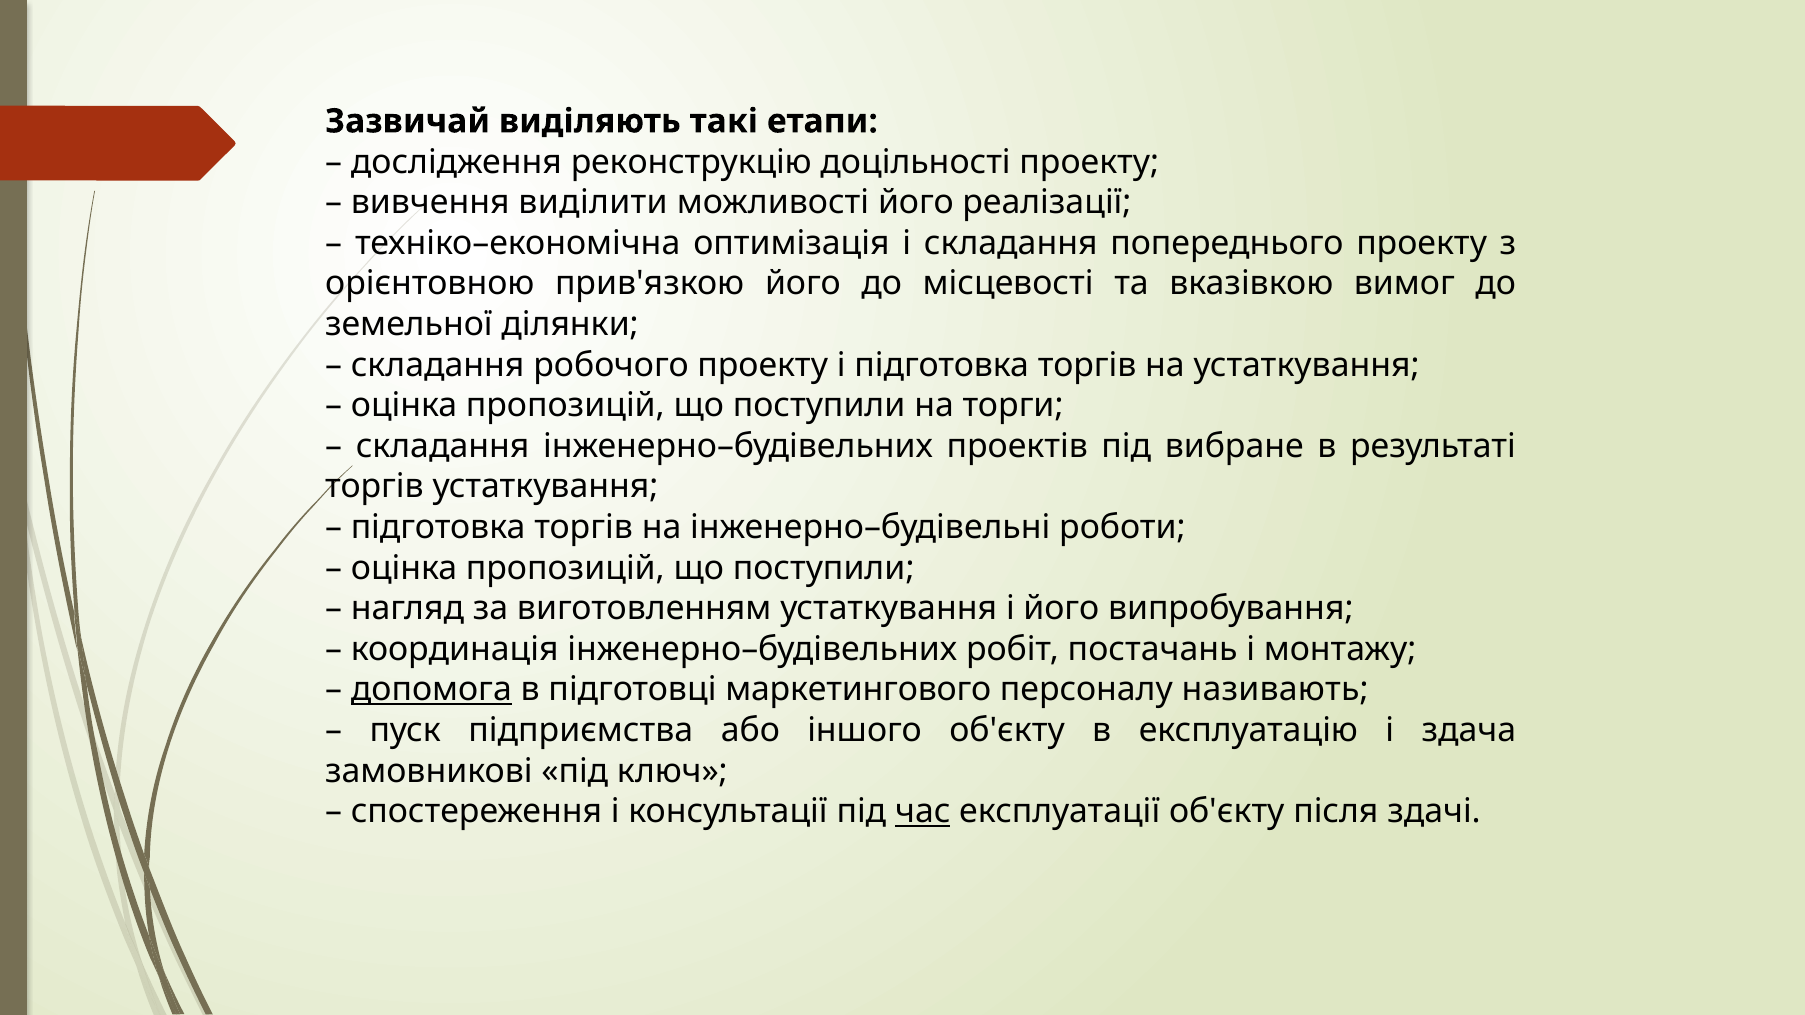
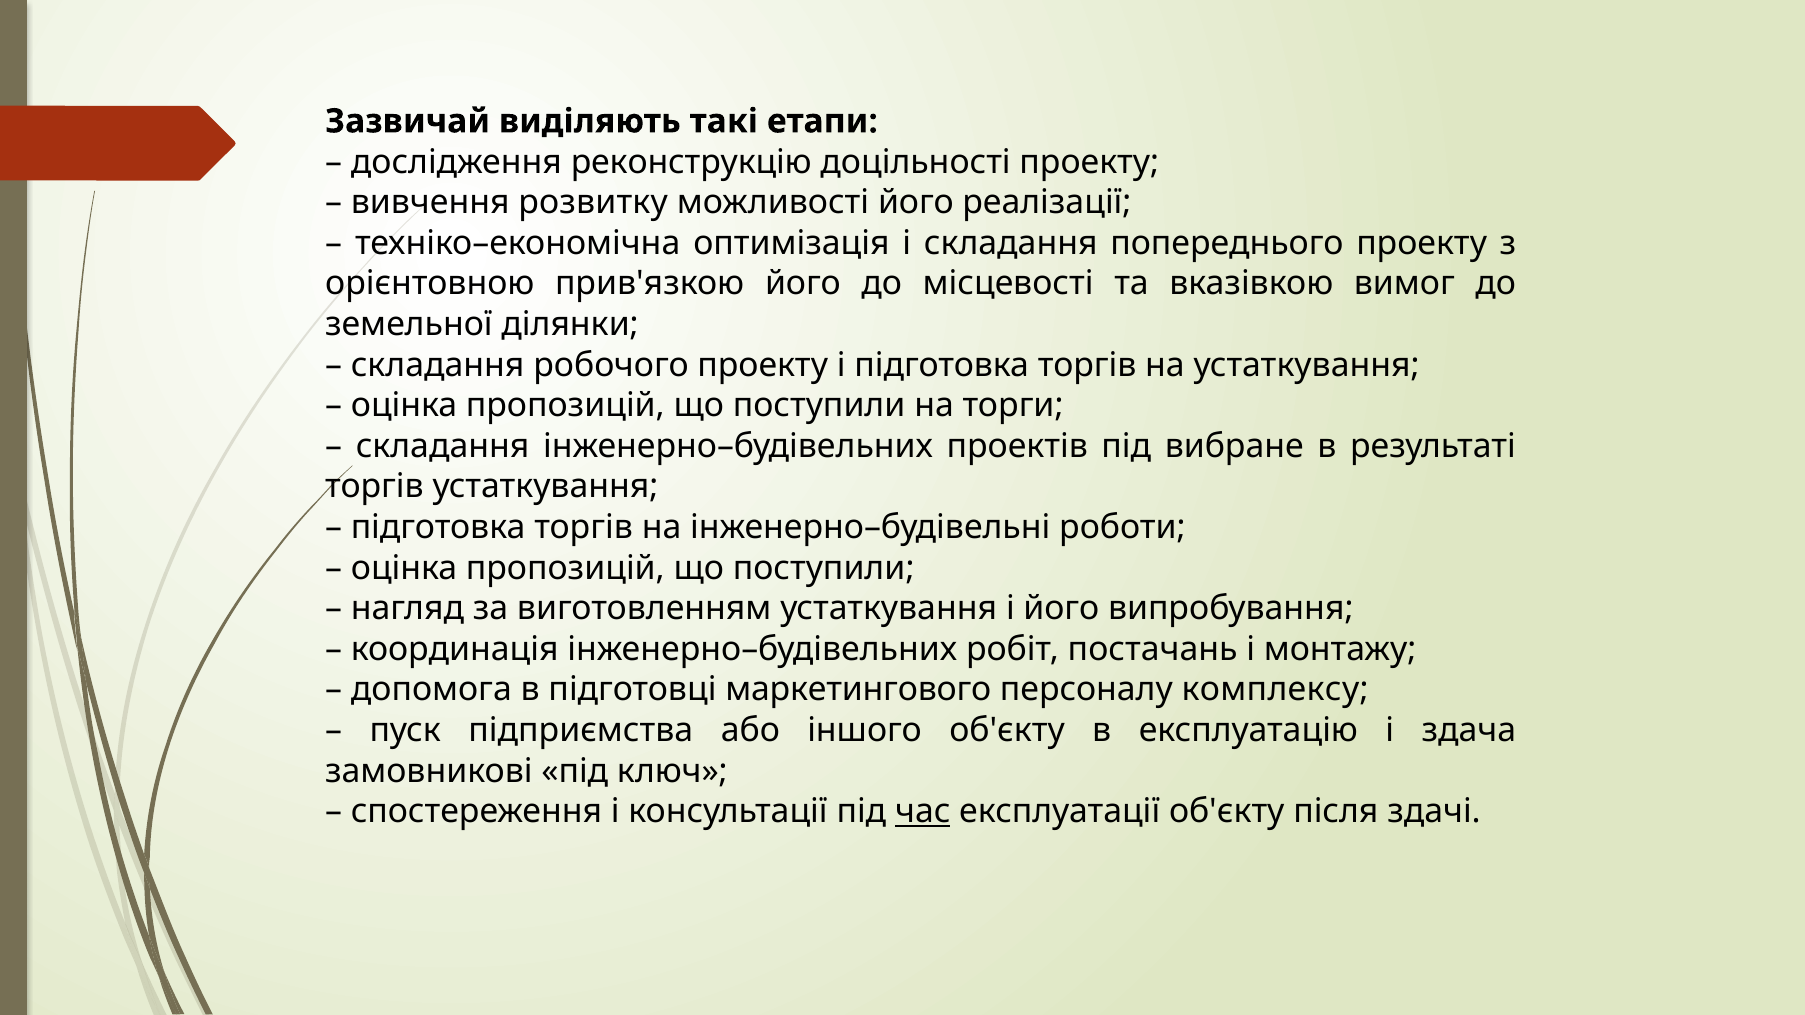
виділити: виділити -> розвитку
допомога underline: present -> none
називають: називають -> комплексу
